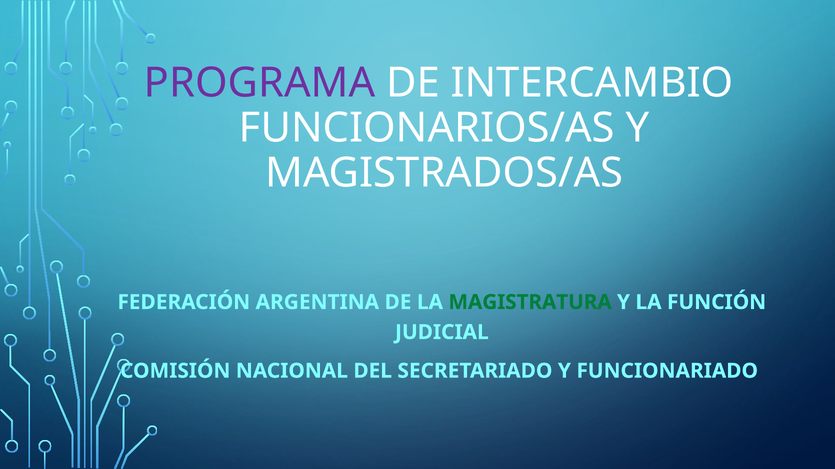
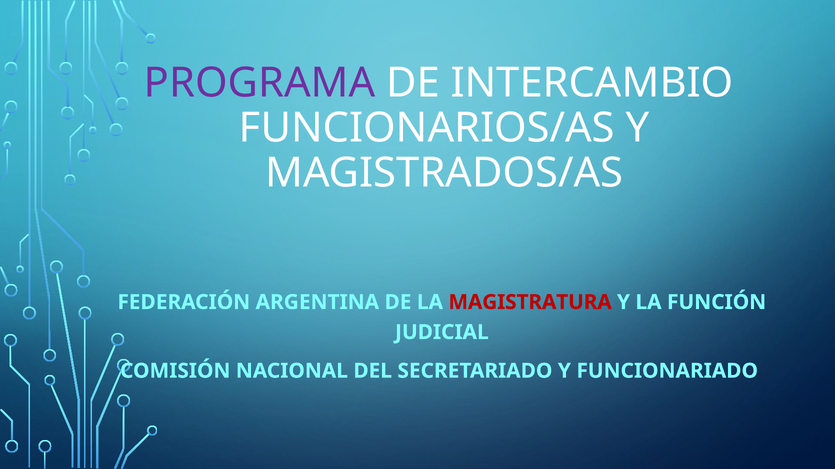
MAGISTRATURA colour: green -> red
